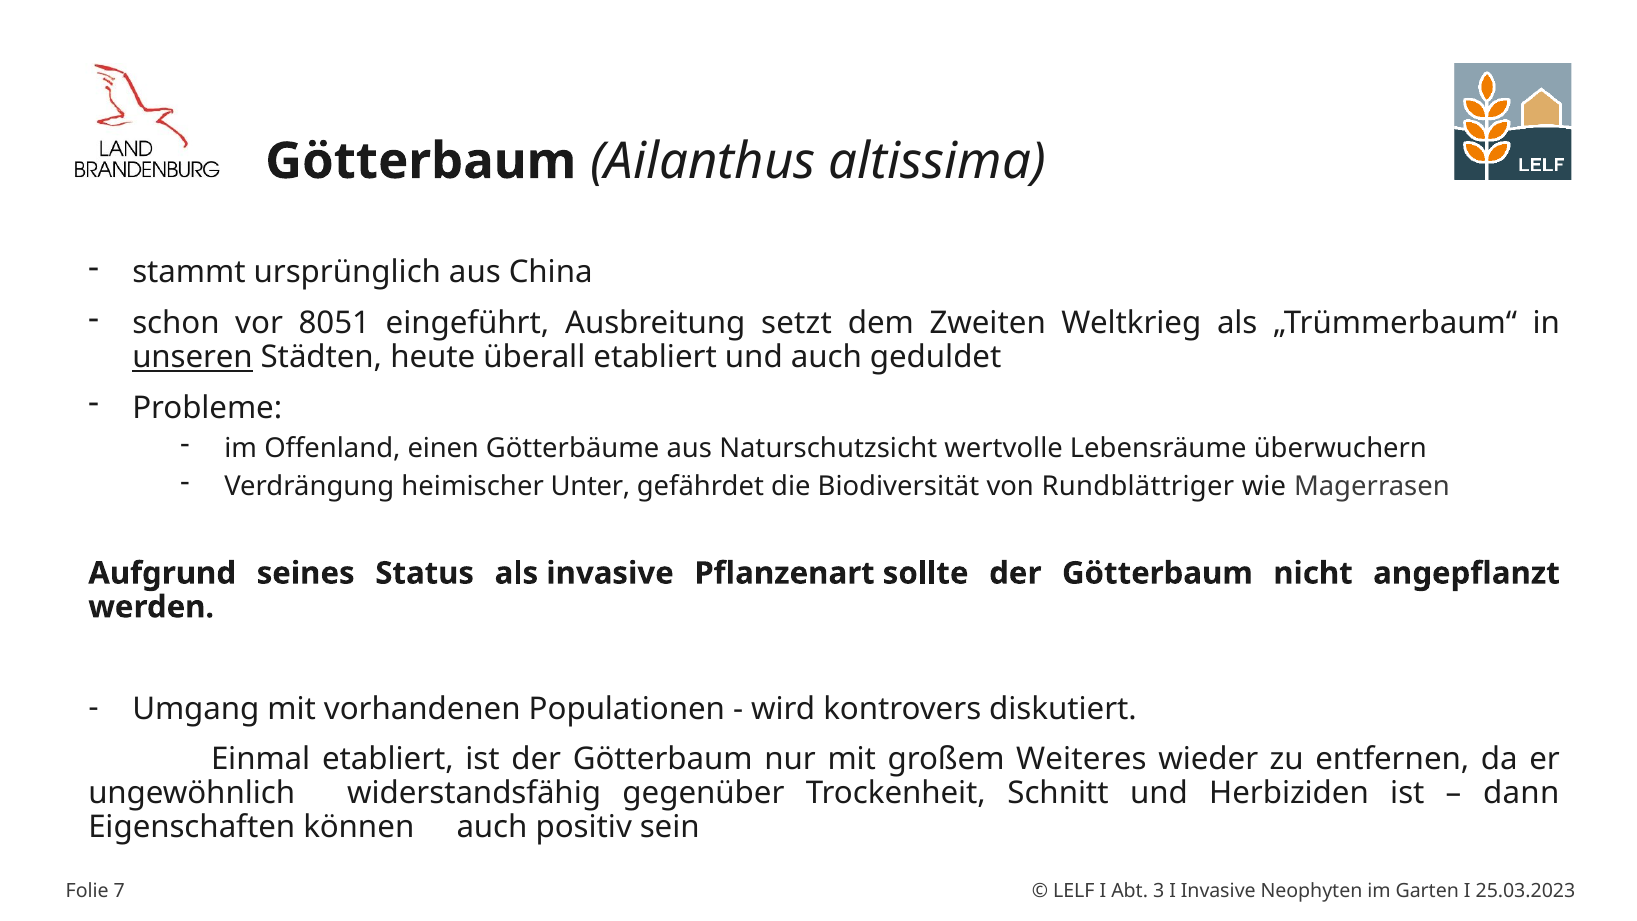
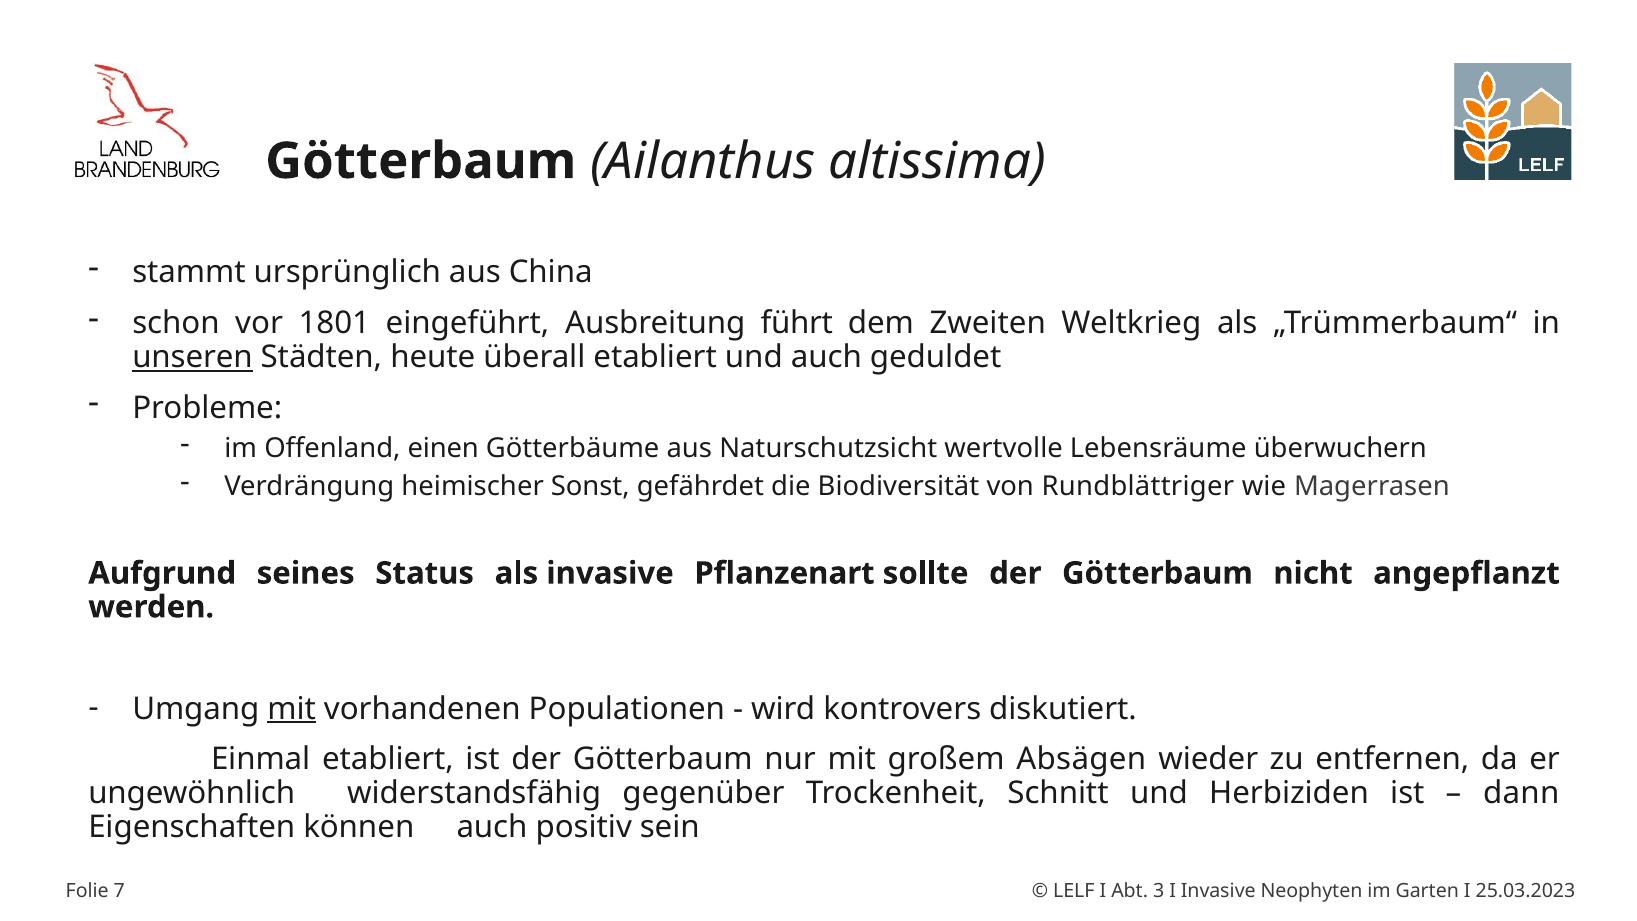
8051: 8051 -> 1801
setzt: setzt -> führt
Unter: Unter -> Sonst
mit at (292, 709) underline: none -> present
Weiteres: Weiteres -> Absägen
